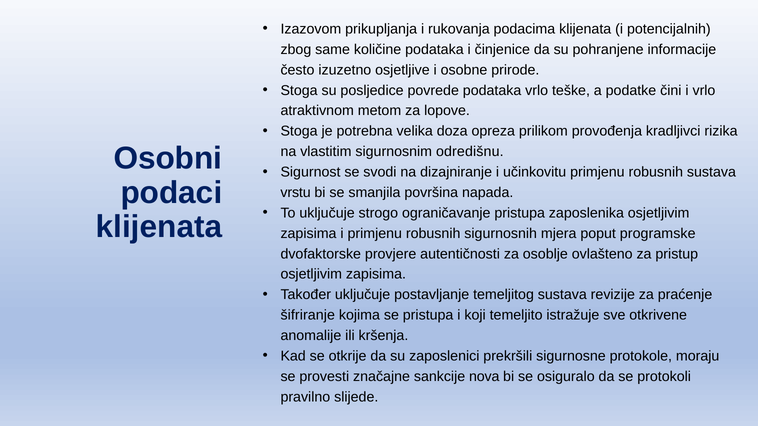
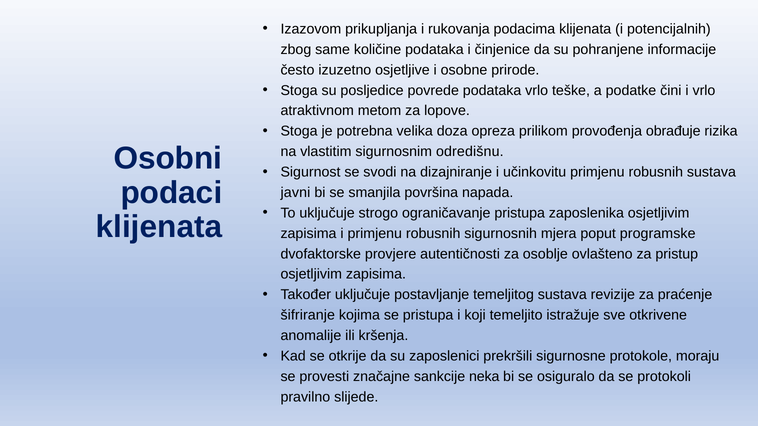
kradljivci: kradljivci -> obrađuje
vrstu: vrstu -> javni
nova: nova -> neka
